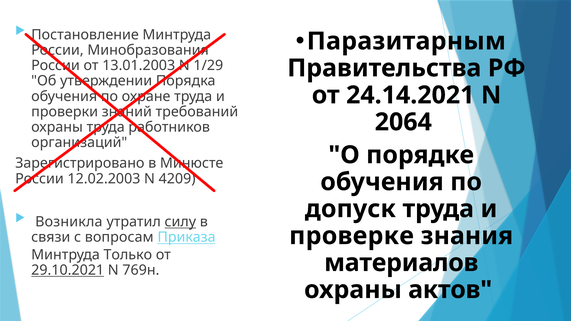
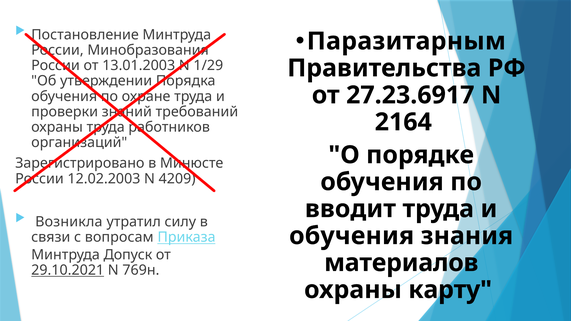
24.14.2021: 24.14.2021 -> 27.23.6917
2064: 2064 -> 2164
допуск: допуск -> вводит
силу underline: present -> none
проверке at (352, 236): проверке -> обучения
Только: Только -> Допуск
актов: актов -> карту
